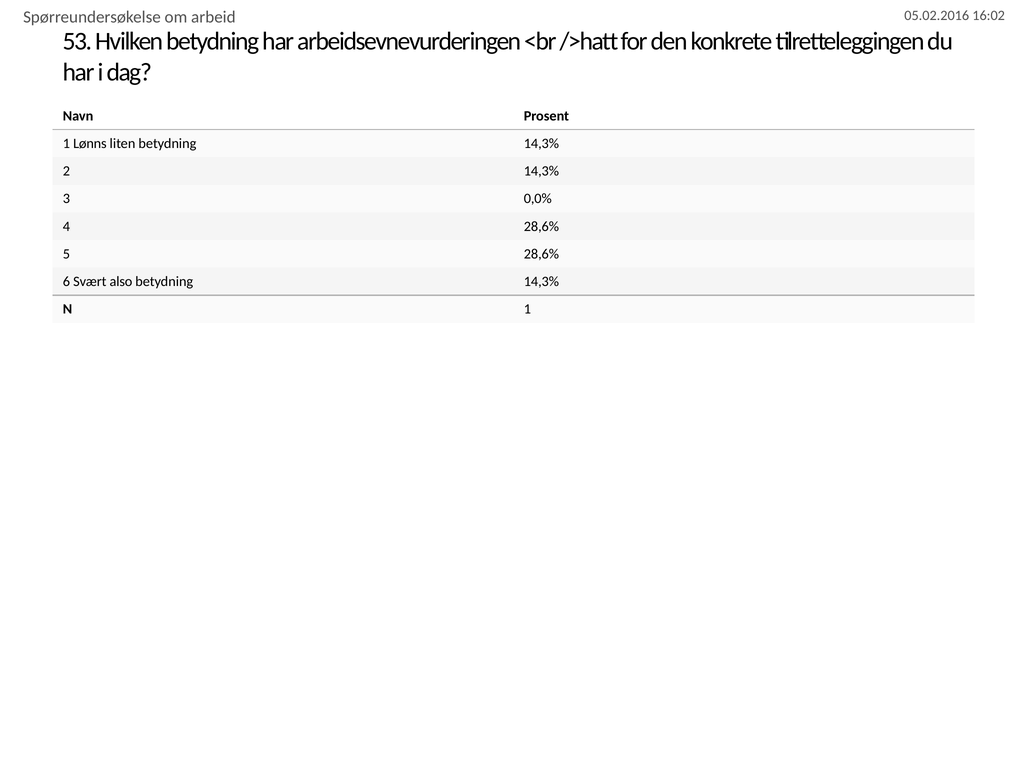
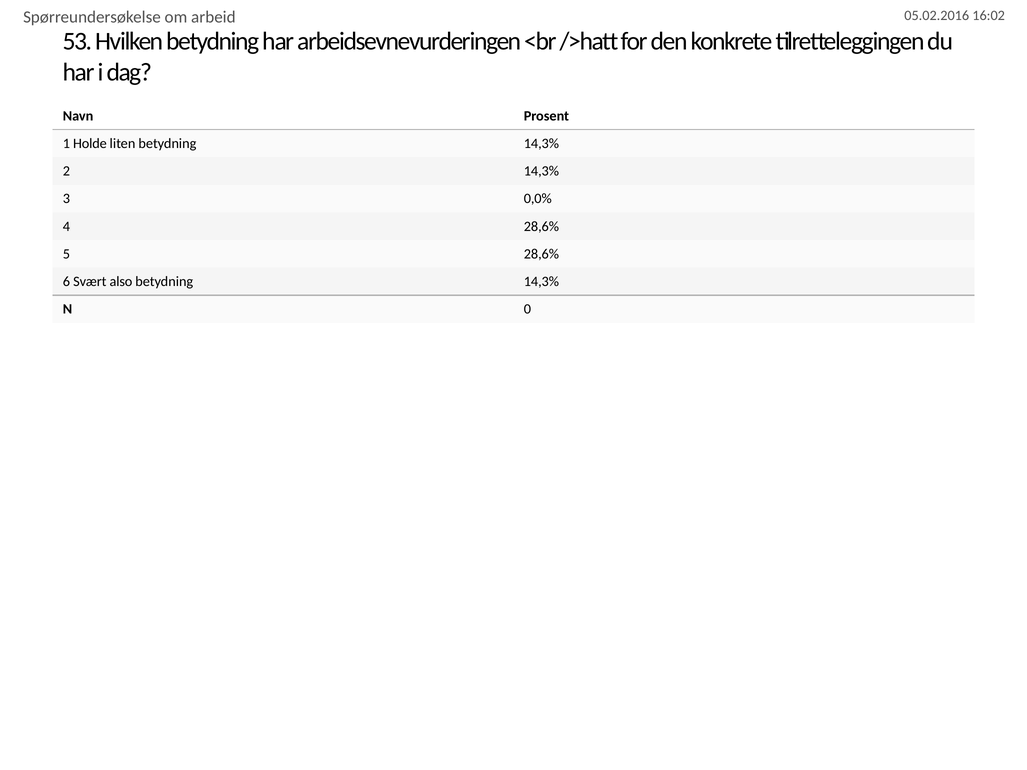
Lønns: Lønns -> Holde
N 1: 1 -> 0
